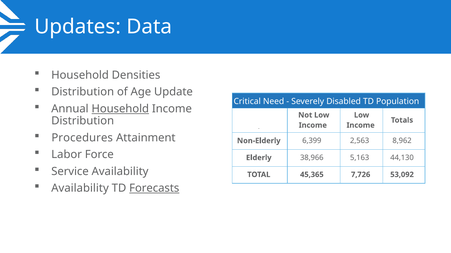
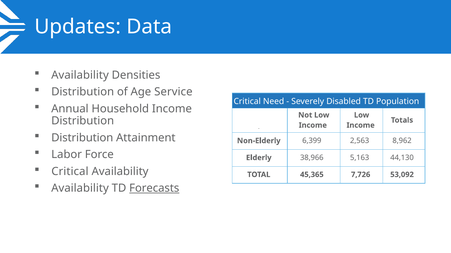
Household at (80, 75): Household -> Availability
Update: Update -> Service
Household at (120, 109) underline: present -> none
Procedures at (82, 138): Procedures -> Distribution
Service at (70, 172): Service -> Critical
